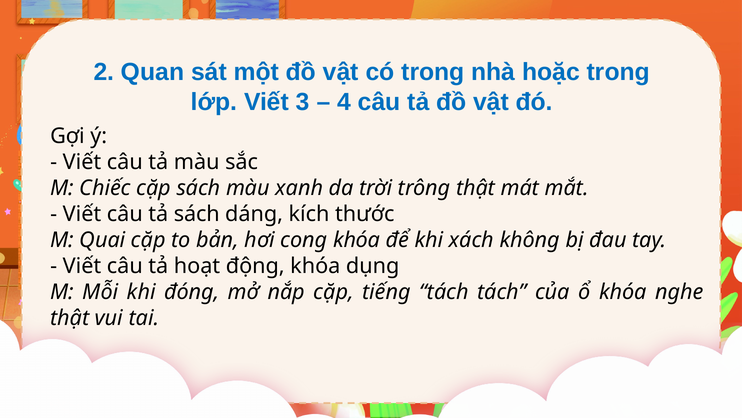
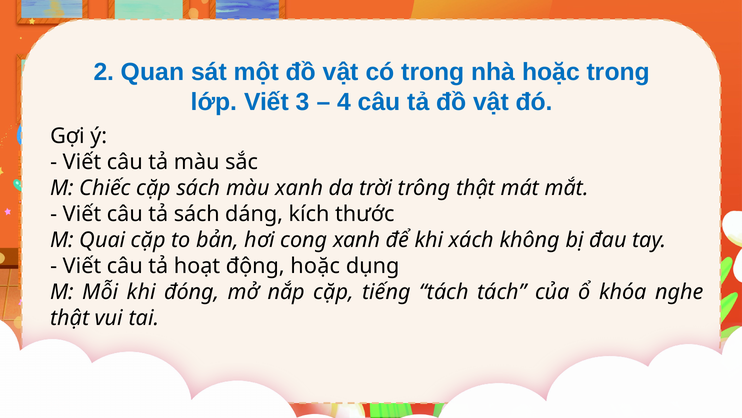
cong khóa: khóa -> xanh
động khóa: khóa -> hoặc
